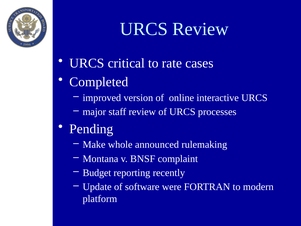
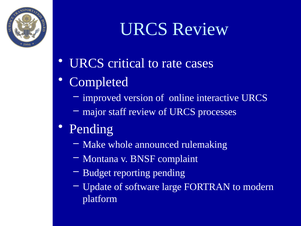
reporting recently: recently -> pending
were: were -> large
